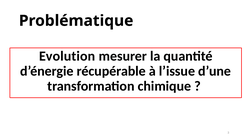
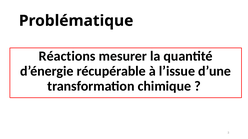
Evolution: Evolution -> Réactions
